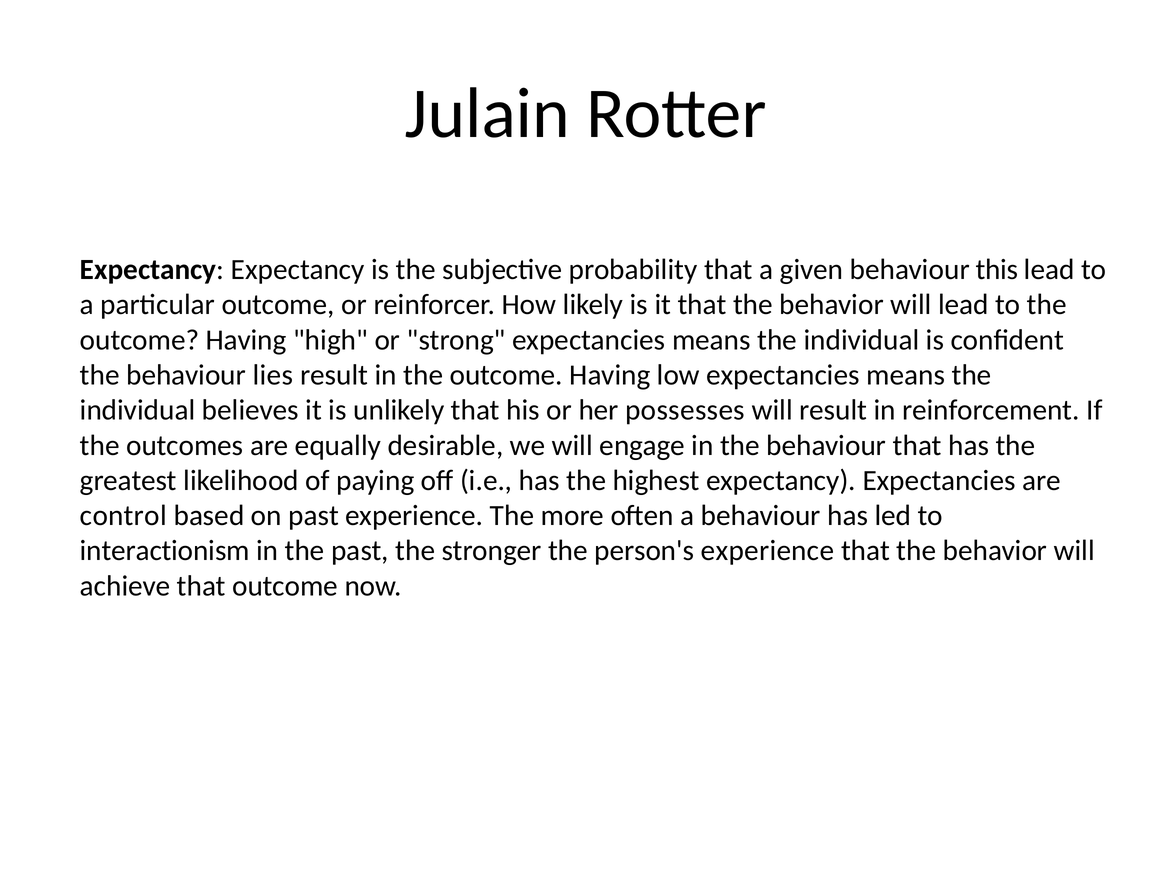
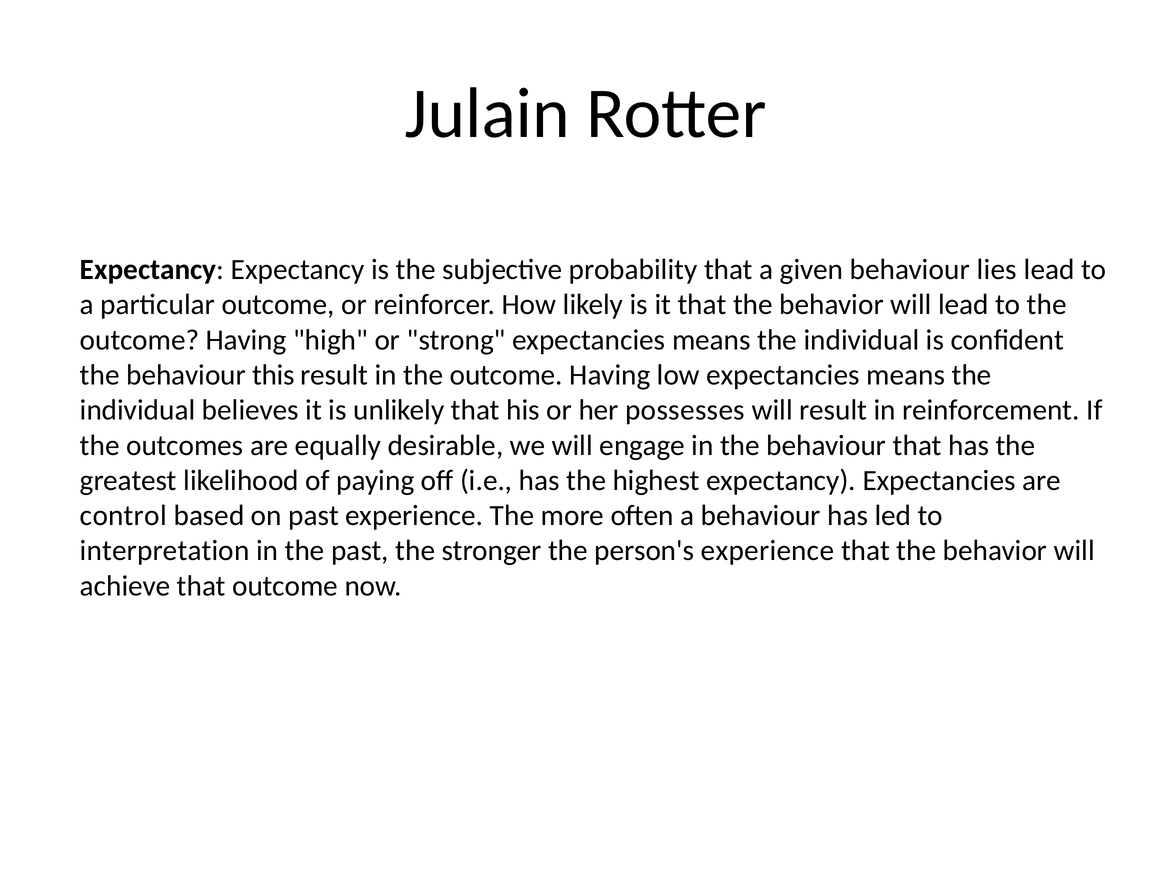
this: this -> lies
lies: lies -> this
interactionism: interactionism -> interpretation
